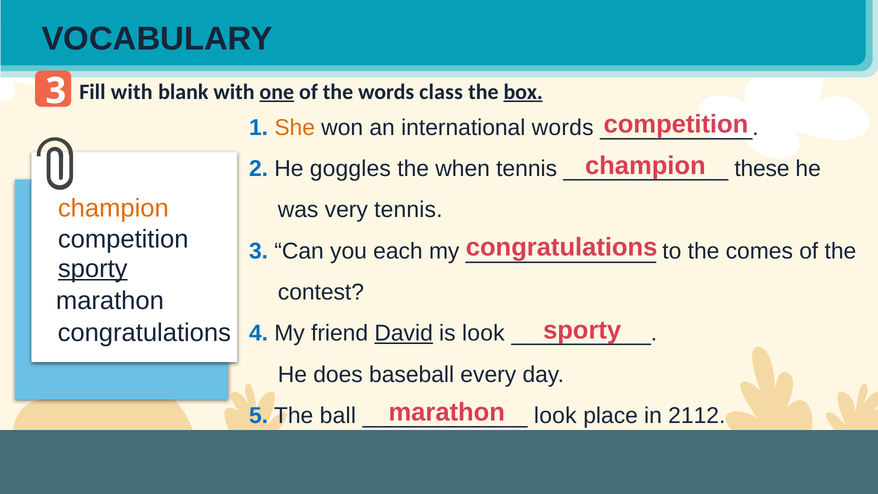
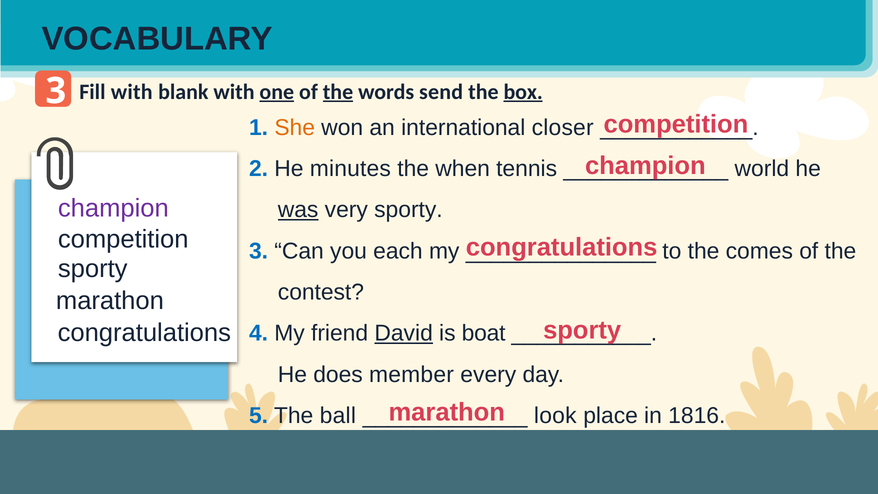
the at (338, 92) underline: none -> present
class: class -> send
international words: words -> closer
goggles: goggles -> minutes
these: these -> world
champion at (113, 208) colour: orange -> purple
was underline: none -> present
very tennis: tennis -> sporty
sporty at (93, 269) underline: present -> none
is look: look -> boat
baseball: baseball -> member
2112: 2112 -> 1816
